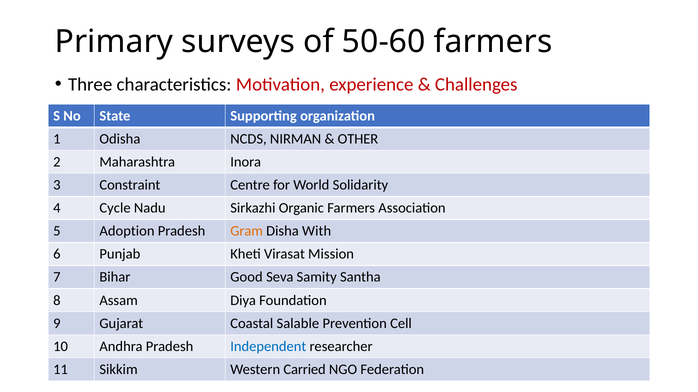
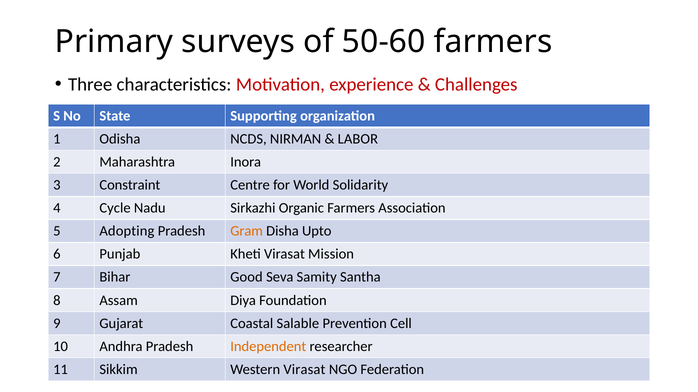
OTHER: OTHER -> LABOR
Adoption: Adoption -> Adopting
With: With -> Upto
Independent colour: blue -> orange
Western Carried: Carried -> Virasat
